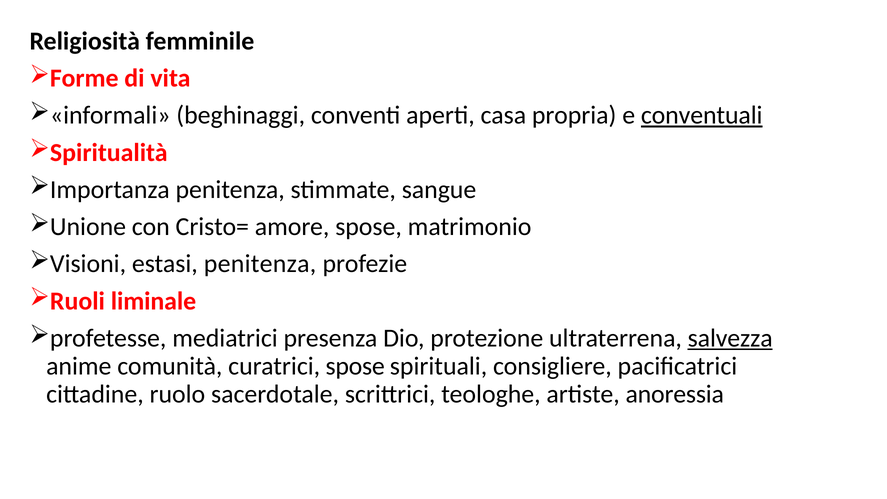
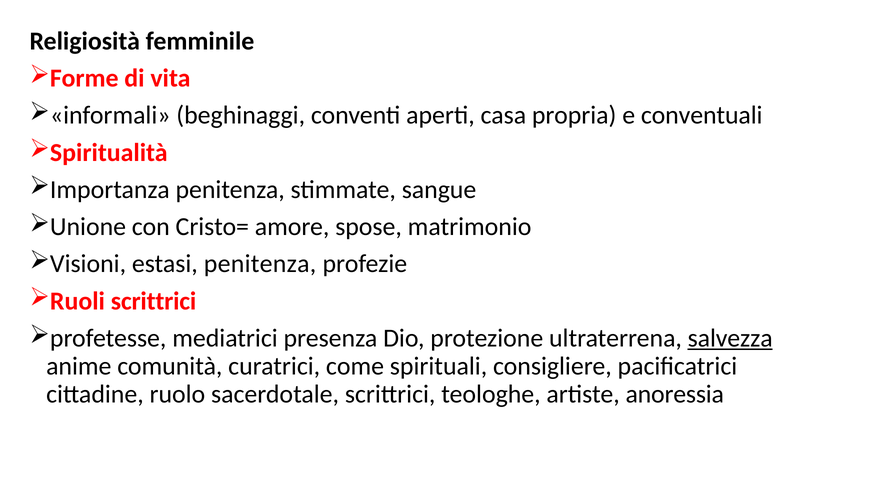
conventuali underline: present -> none
Ruoli liminale: liminale -> scrittrici
curatrici spose: spose -> come
